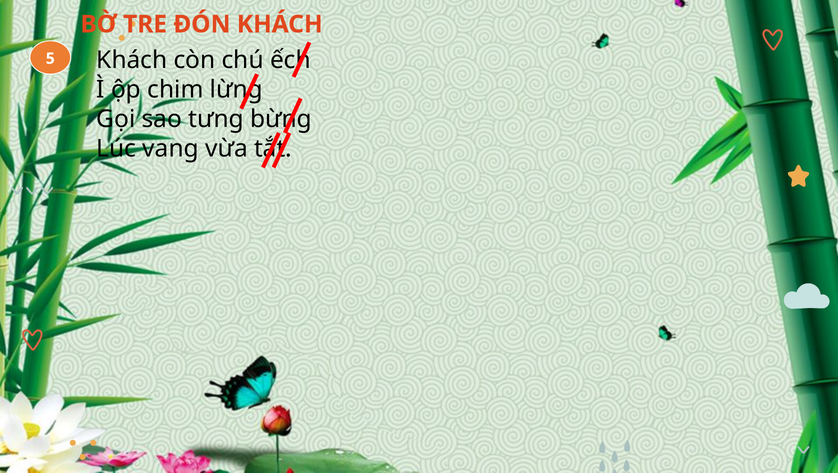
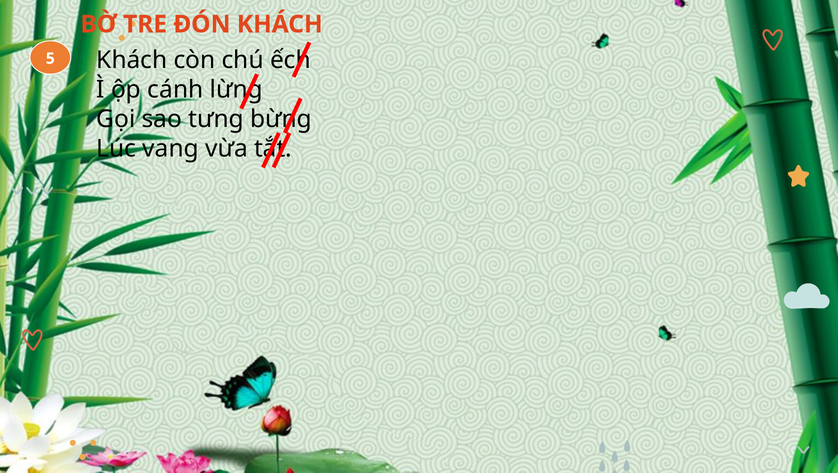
chim: chim -> cánh
